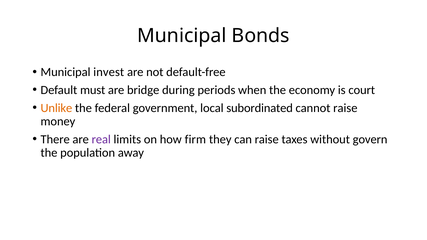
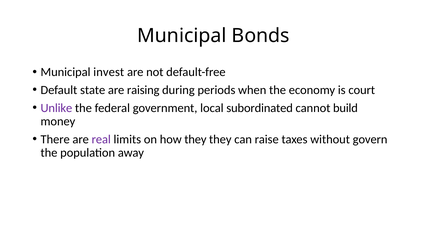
must: must -> state
bridge: bridge -> raising
Unlike colour: orange -> purple
cannot raise: raise -> build
how firm: firm -> they
